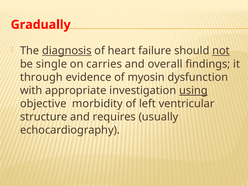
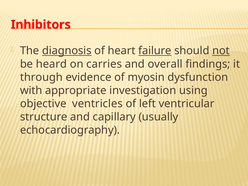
Gradually: Gradually -> Inhibitors
failure underline: none -> present
single: single -> heard
using underline: present -> none
morbidity: morbidity -> ventricles
requires: requires -> capillary
